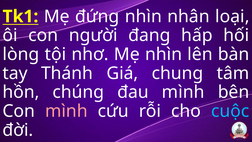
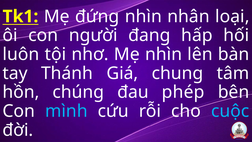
lòng: lòng -> luôn
đau mình: mình -> phép
mình at (66, 111) colour: pink -> light blue
